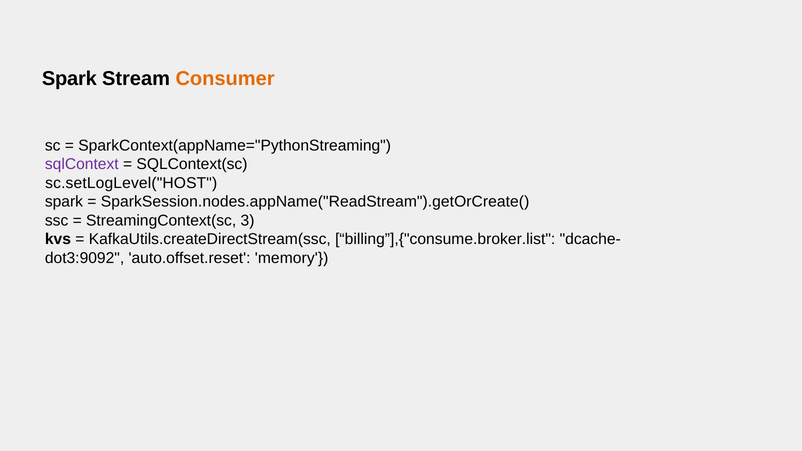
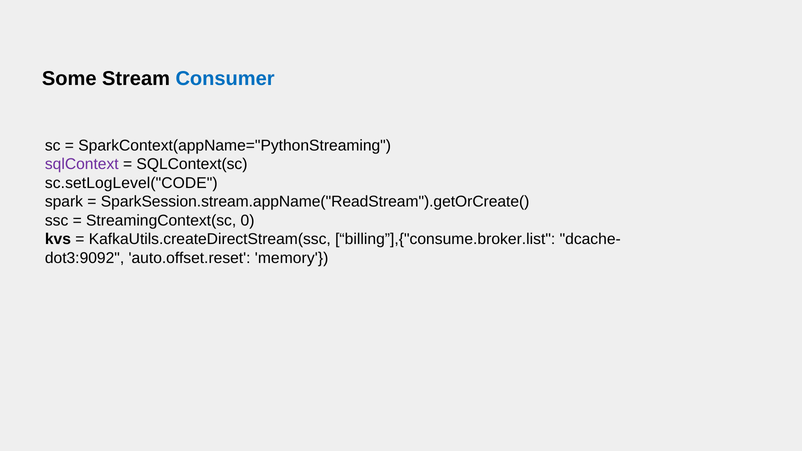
Spark at (69, 79): Spark -> Some
Consumer colour: orange -> blue
sc.setLogLevel("HOST: sc.setLogLevel("HOST -> sc.setLogLevel("CODE
SparkSession.nodes.appName("ReadStream").getOrCreate(: SparkSession.nodes.appName("ReadStream").getOrCreate( -> SparkSession.stream.appName("ReadStream").getOrCreate(
3: 3 -> 0
